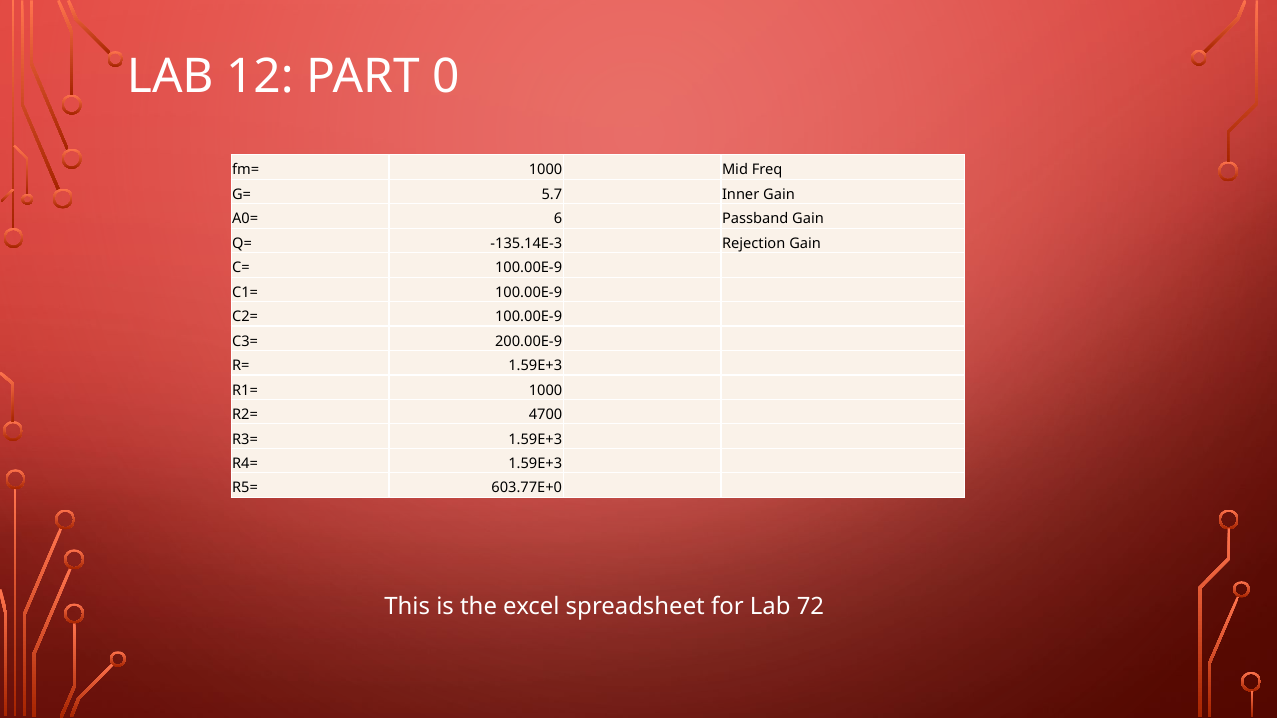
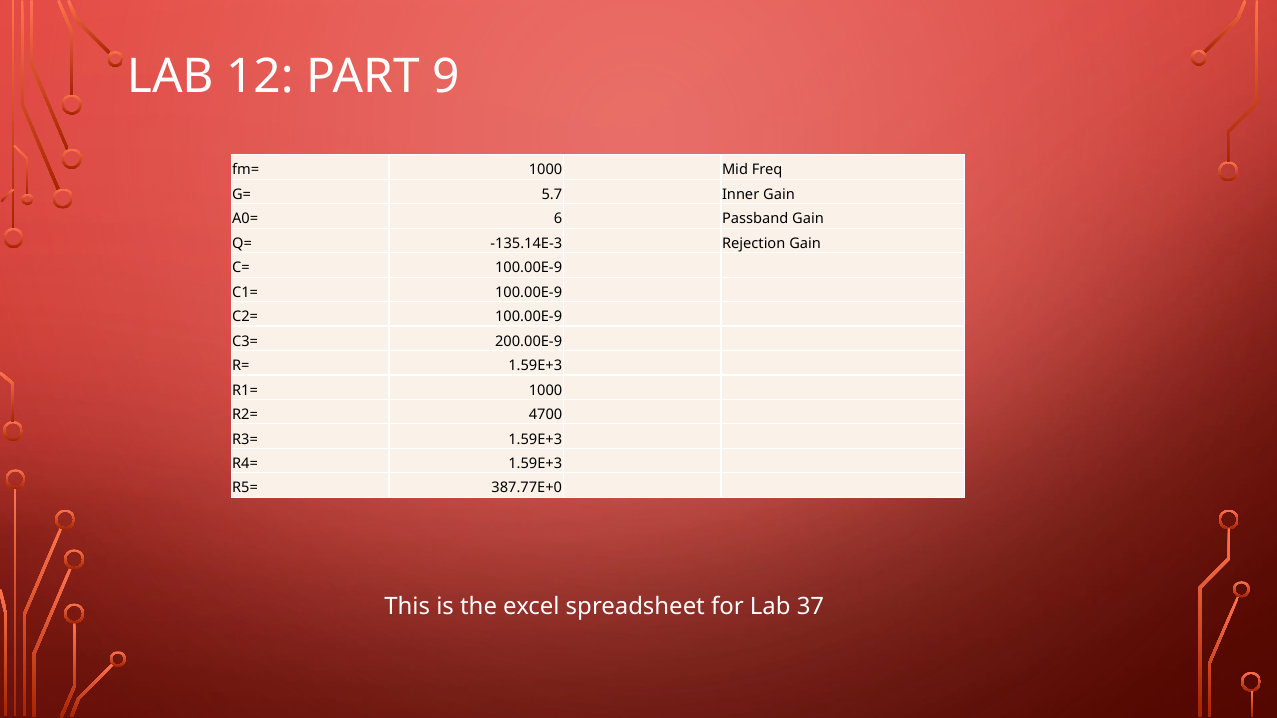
0: 0 -> 9
603.77E+0: 603.77E+0 -> 387.77E+0
72: 72 -> 37
